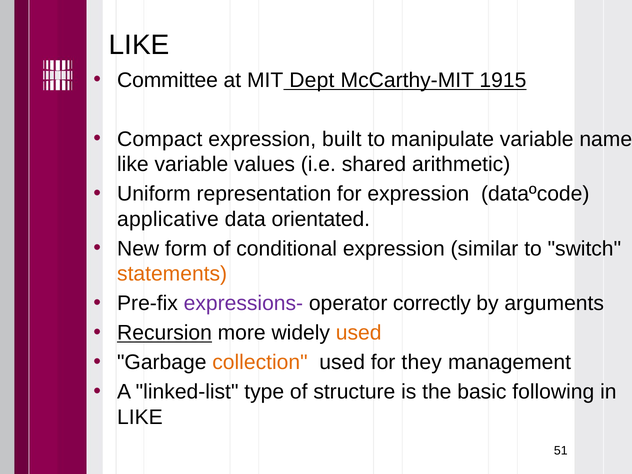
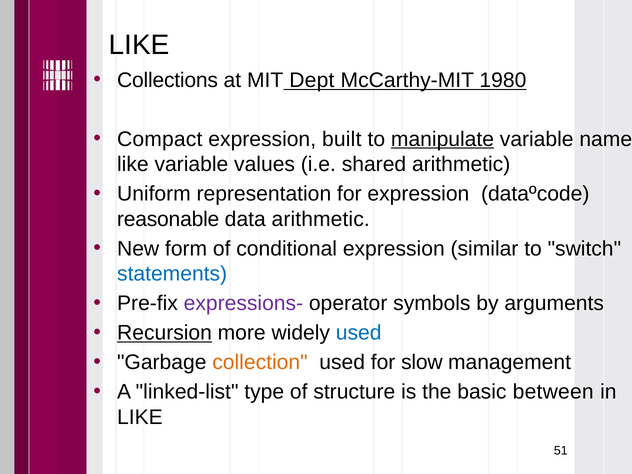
Committee: Committee -> Collections
1915: 1915 -> 1980
manipulate underline: none -> present
applicative: applicative -> reasonable
data orientated: orientated -> arithmetic
statements colour: orange -> blue
correctly: correctly -> symbols
used at (359, 333) colour: orange -> blue
they: they -> slow
following: following -> between
